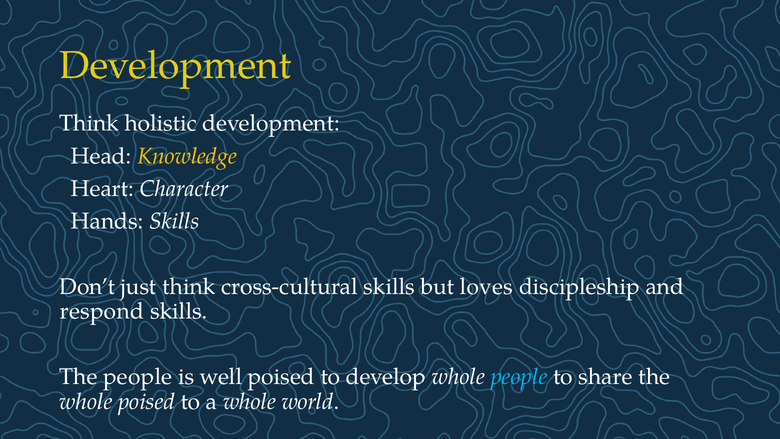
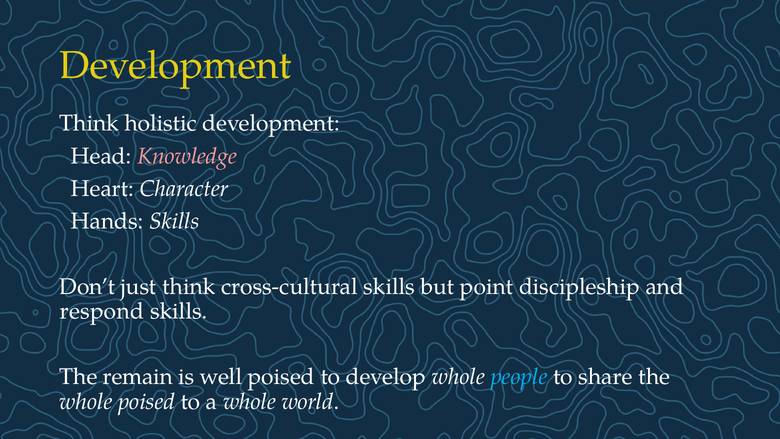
Knowledge colour: yellow -> pink
loves: loves -> point
The people: people -> remain
